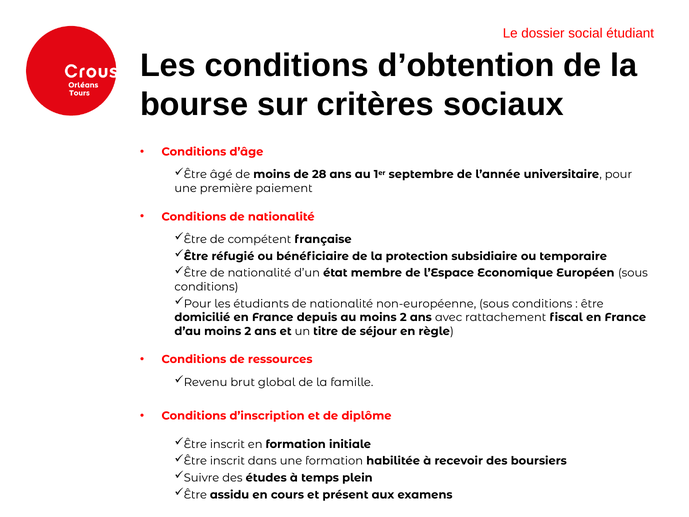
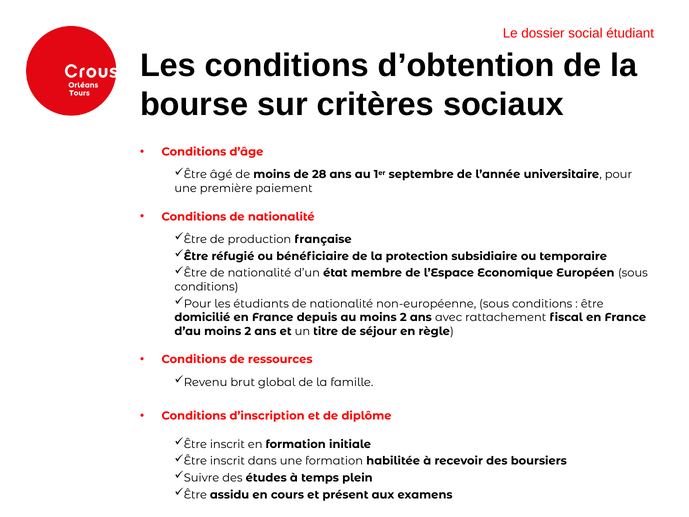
compétent: compétent -> production
